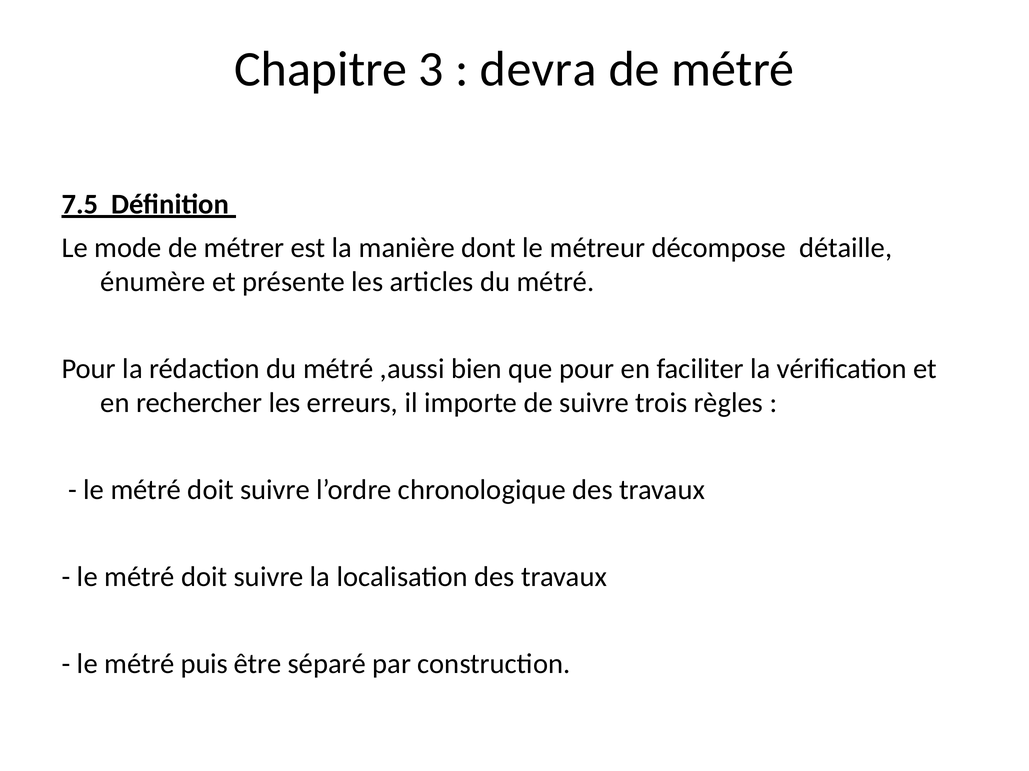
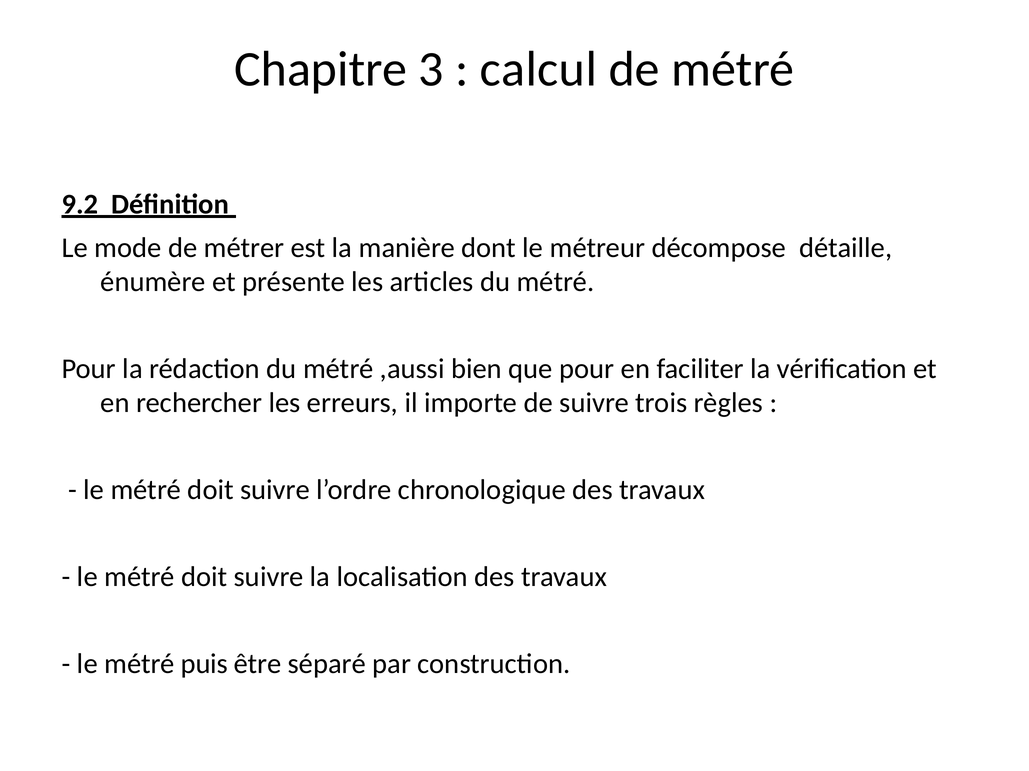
devra: devra -> calcul
7.5: 7.5 -> 9.2
